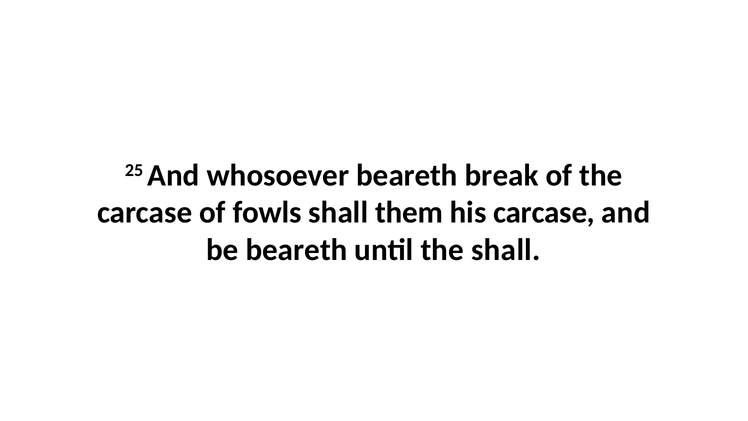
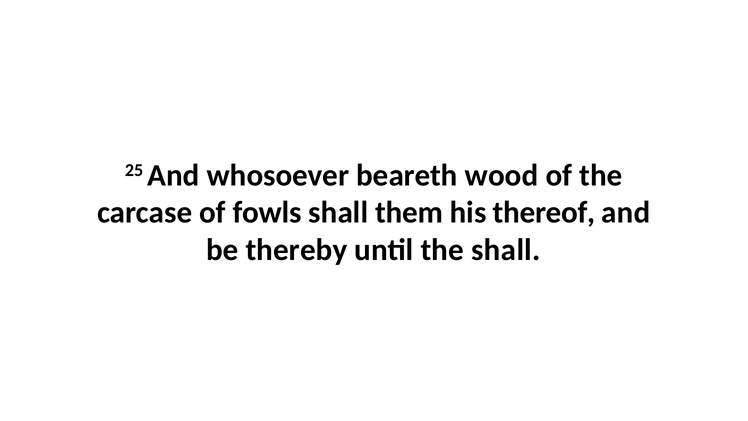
break: break -> wood
his carcase: carcase -> thereof
be beareth: beareth -> thereby
